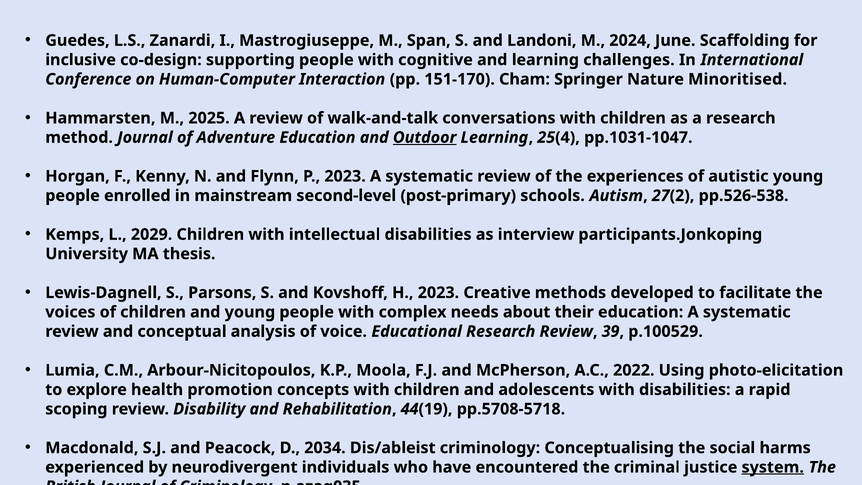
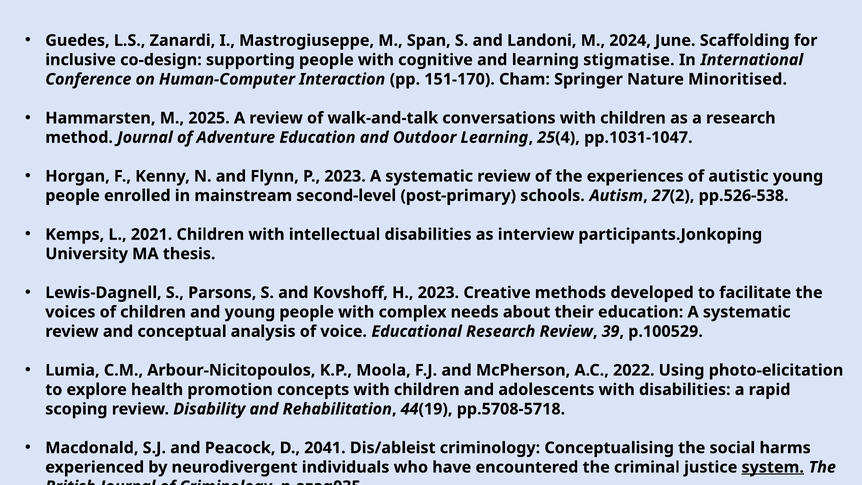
challenges: challenges -> stigmatise
Outdoor underline: present -> none
2029: 2029 -> 2021
2034: 2034 -> 2041
